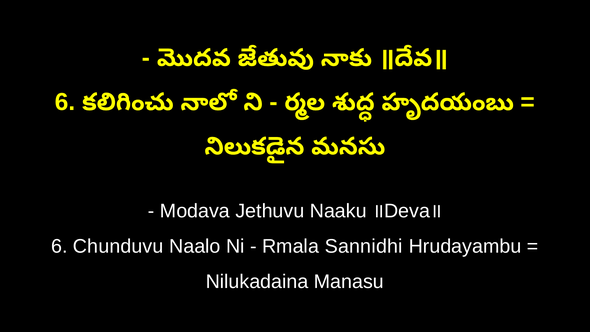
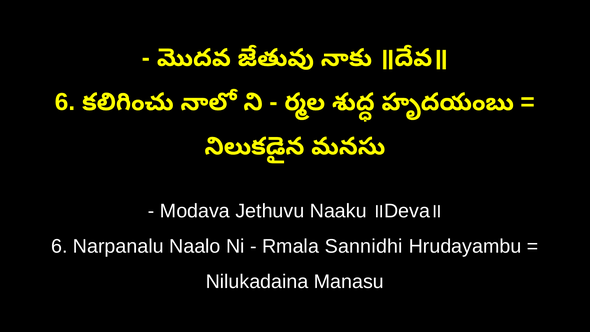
Chunduvu: Chunduvu -> Narpanalu
